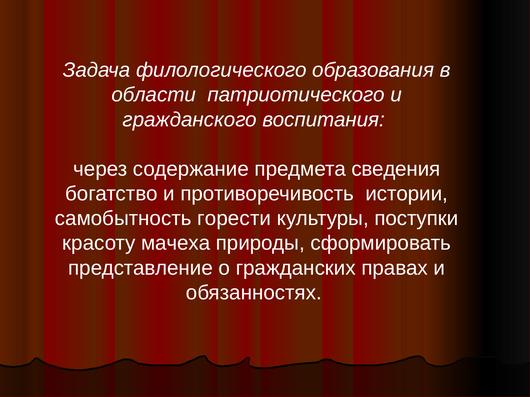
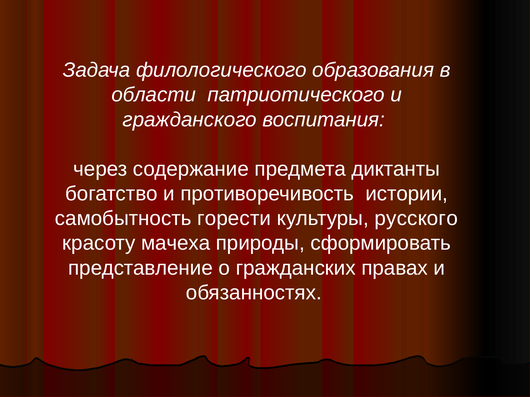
сведения: сведения -> диктанты
поступки: поступки -> русского
